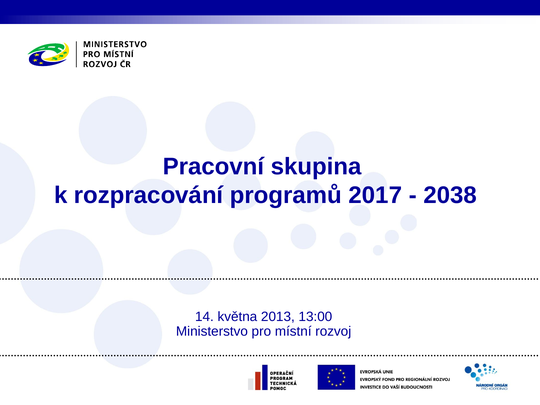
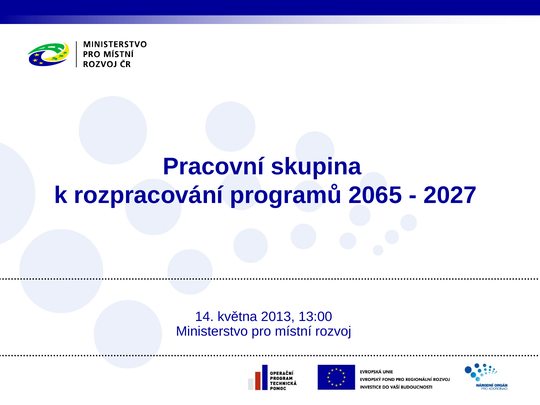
2017: 2017 -> 2065
2038: 2038 -> 2027
